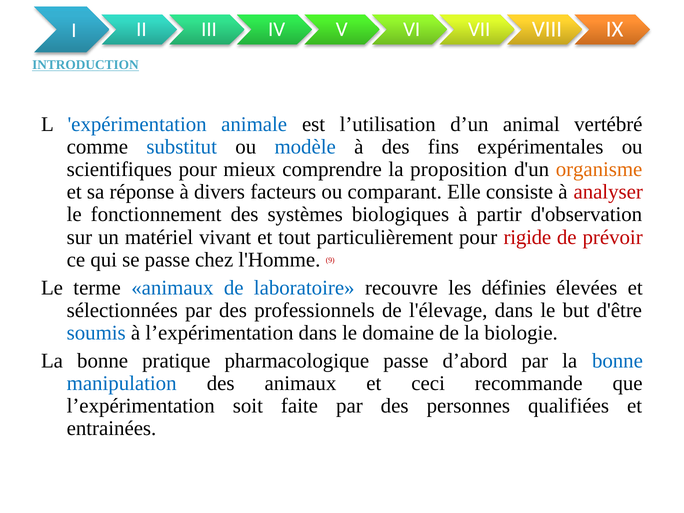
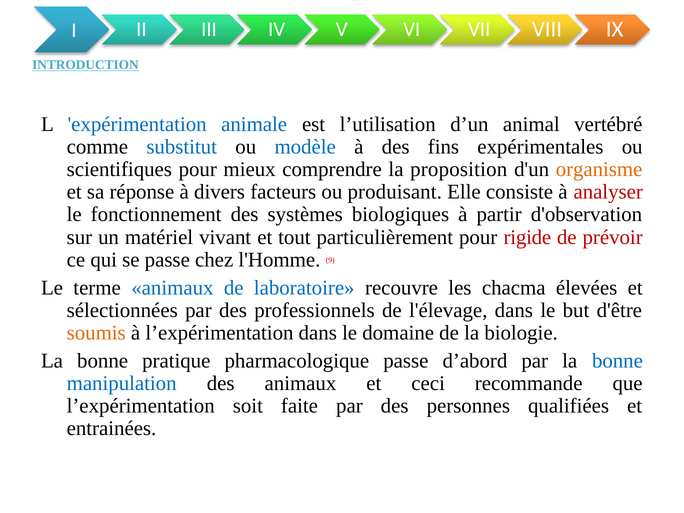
comparant: comparant -> produisant
définies: définies -> chacma
soumis colour: blue -> orange
